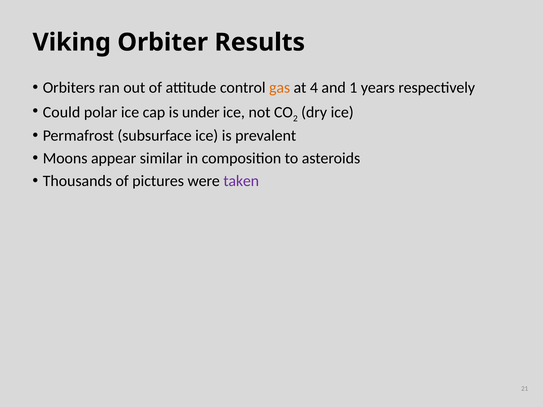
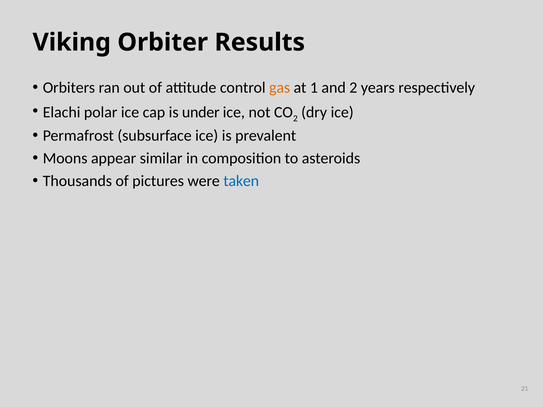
4: 4 -> 1
and 1: 1 -> 2
Could: Could -> Elachi
taken colour: purple -> blue
